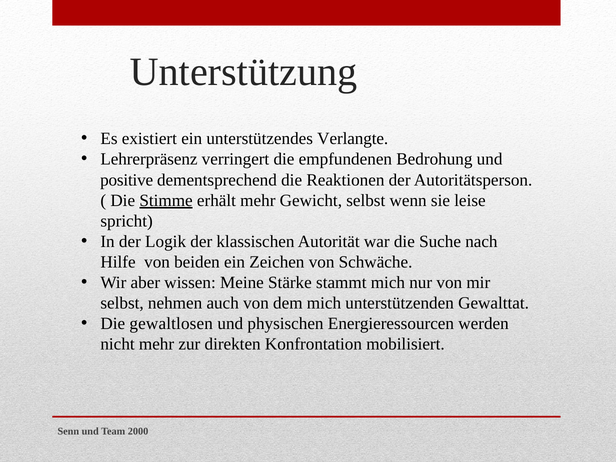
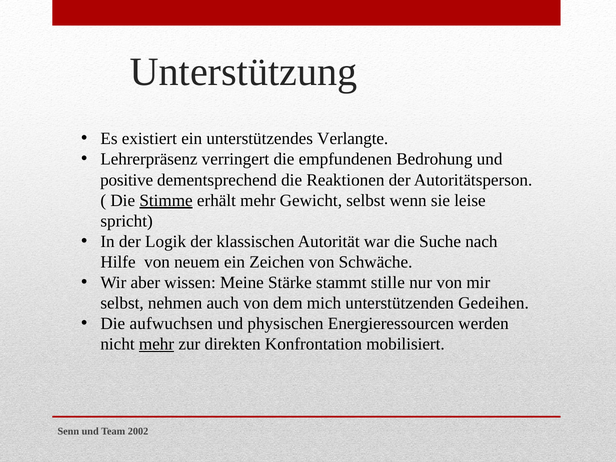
beiden: beiden -> neuem
stammt mich: mich -> stille
Gewalttat: Gewalttat -> Gedeihen
gewaltlosen: gewaltlosen -> aufwuchsen
mehr at (157, 344) underline: none -> present
2000: 2000 -> 2002
